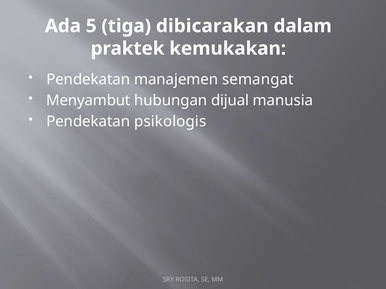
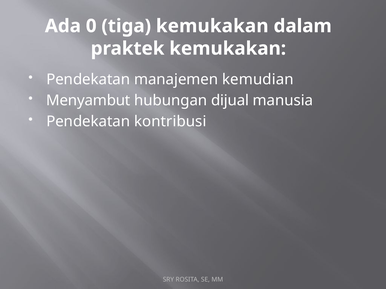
5: 5 -> 0
tiga dibicarakan: dibicarakan -> kemukakan
semangat: semangat -> kemudian
psikologis: psikologis -> kontribusi
